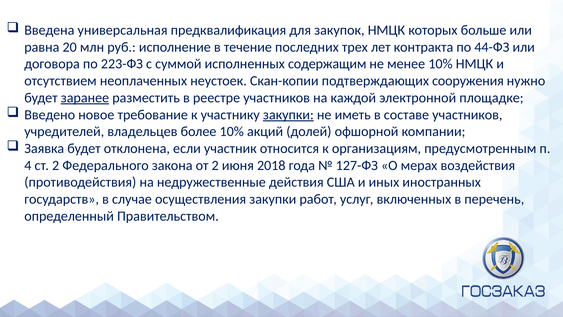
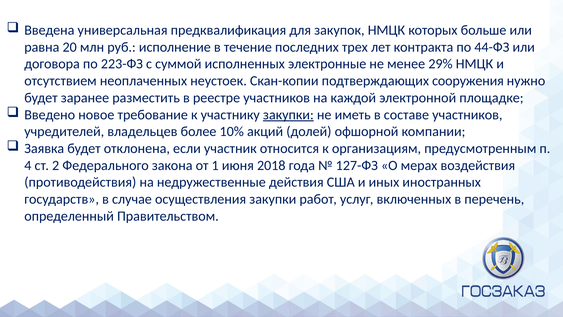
содержащим: содержащим -> электронные
менее 10%: 10% -> 29%
заранее underline: present -> none
от 2: 2 -> 1
